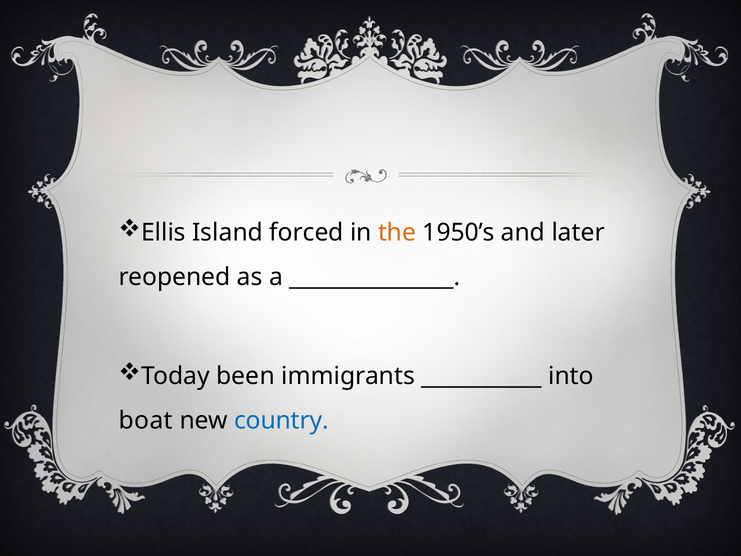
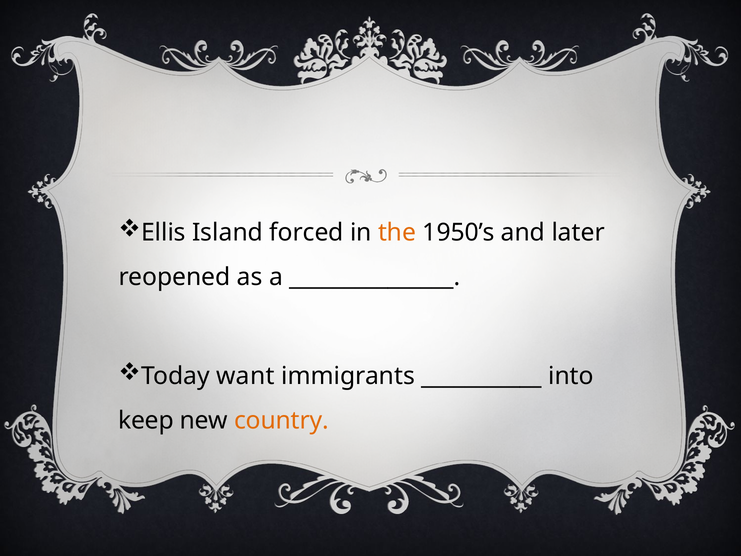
been: been -> want
boat: boat -> keep
country colour: blue -> orange
